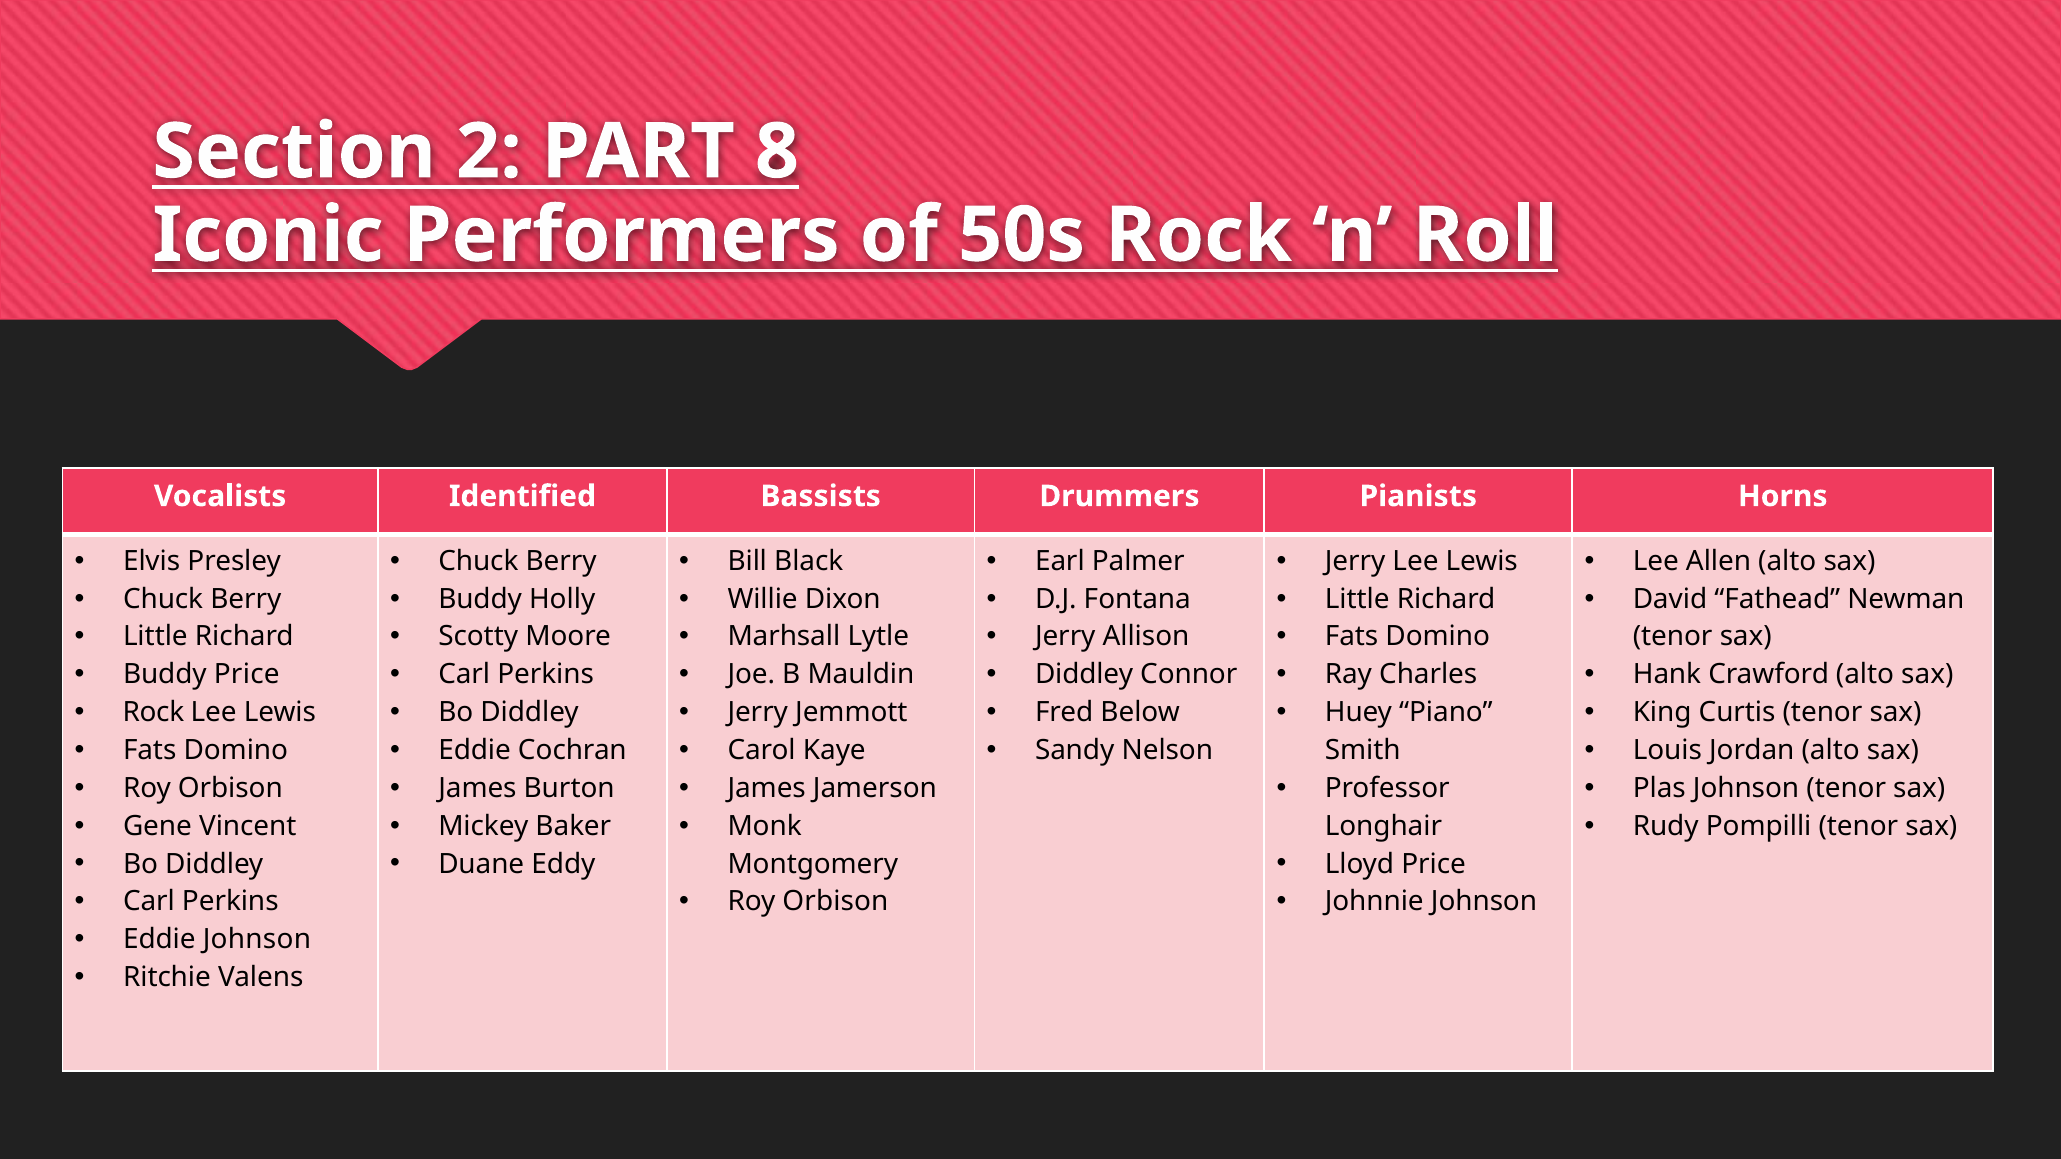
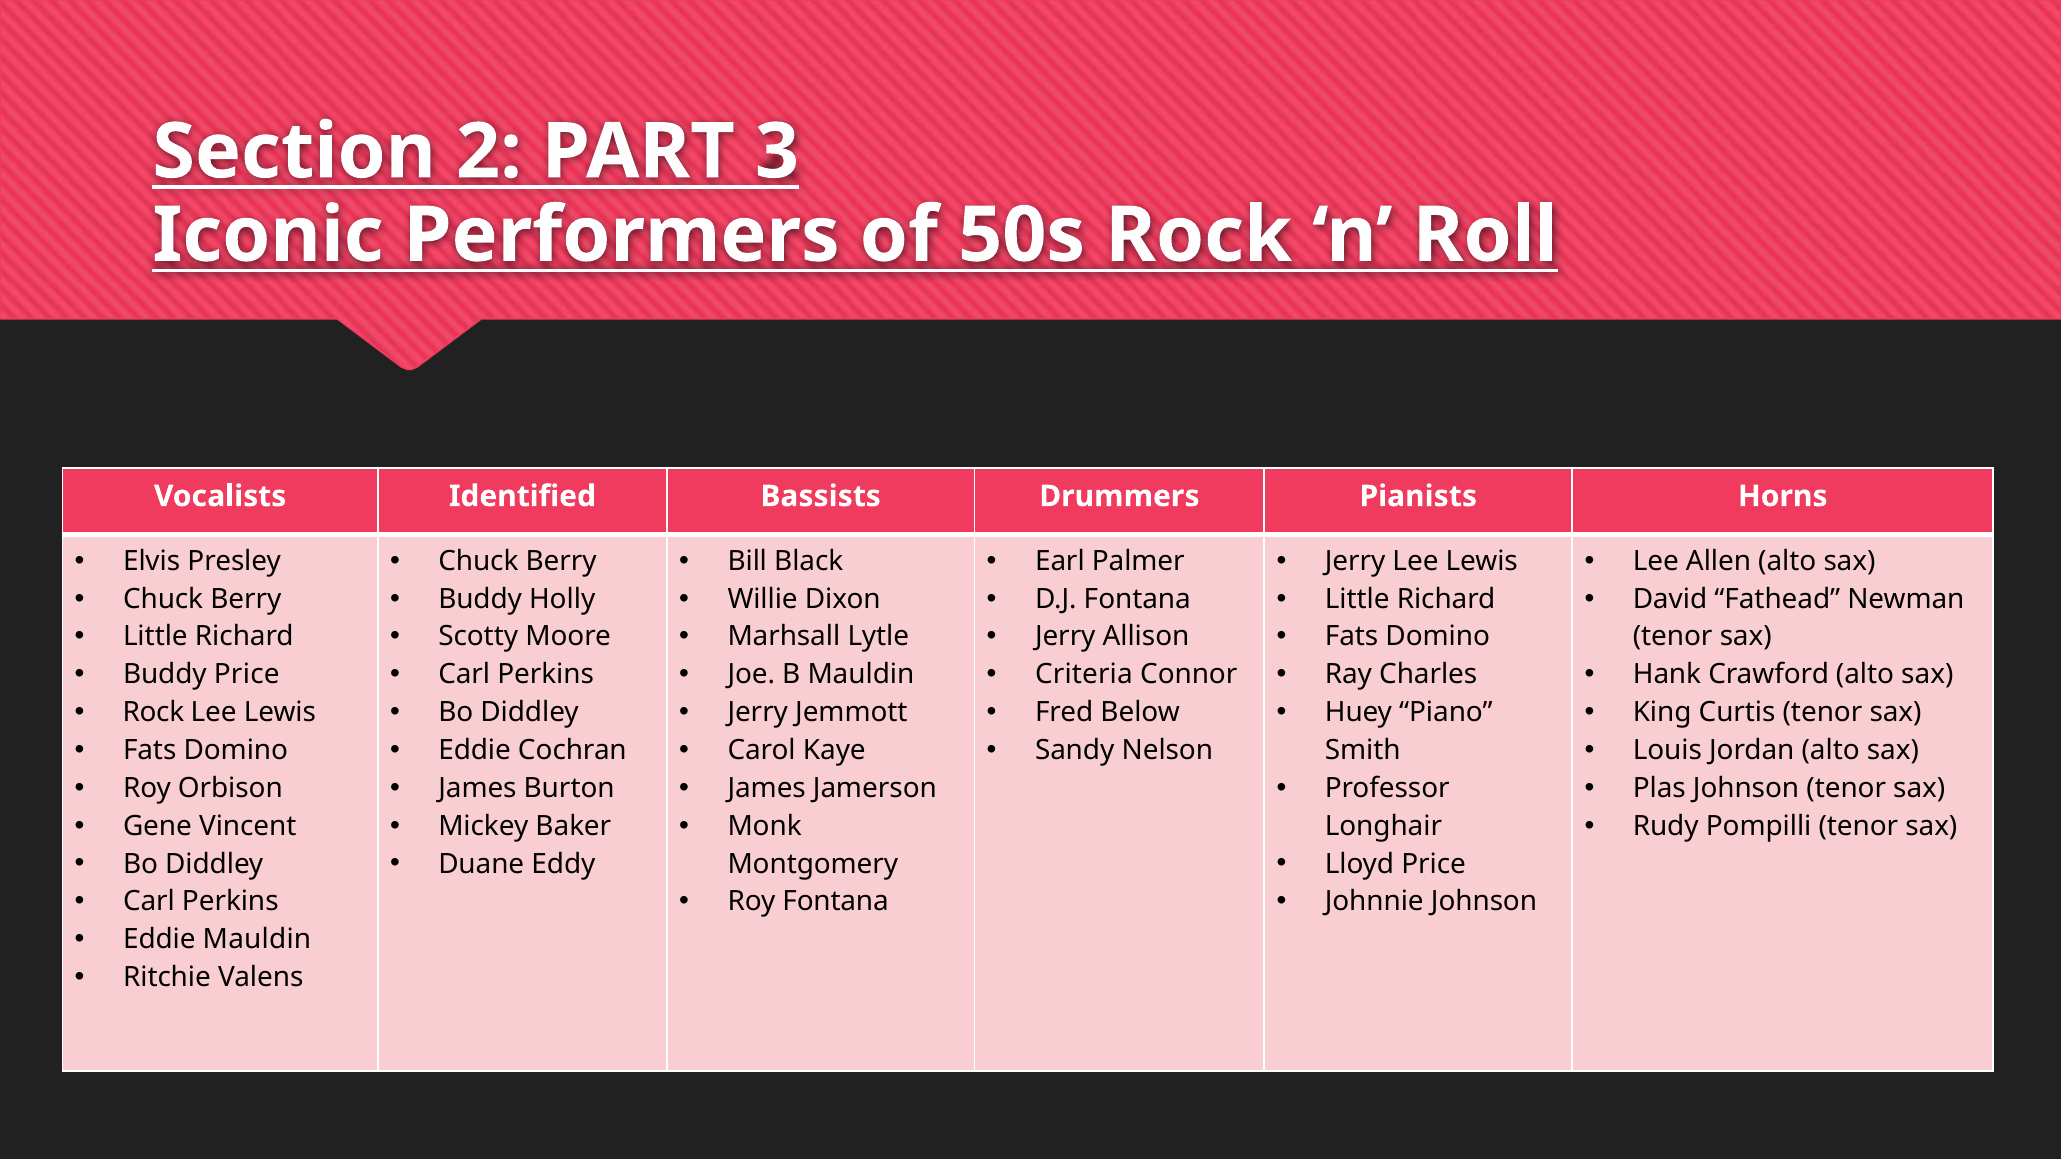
8: 8 -> 3
Diddley at (1084, 675): Diddley -> Criteria
Orbison at (835, 902): Orbison -> Fontana
Eddie Johnson: Johnson -> Mauldin
